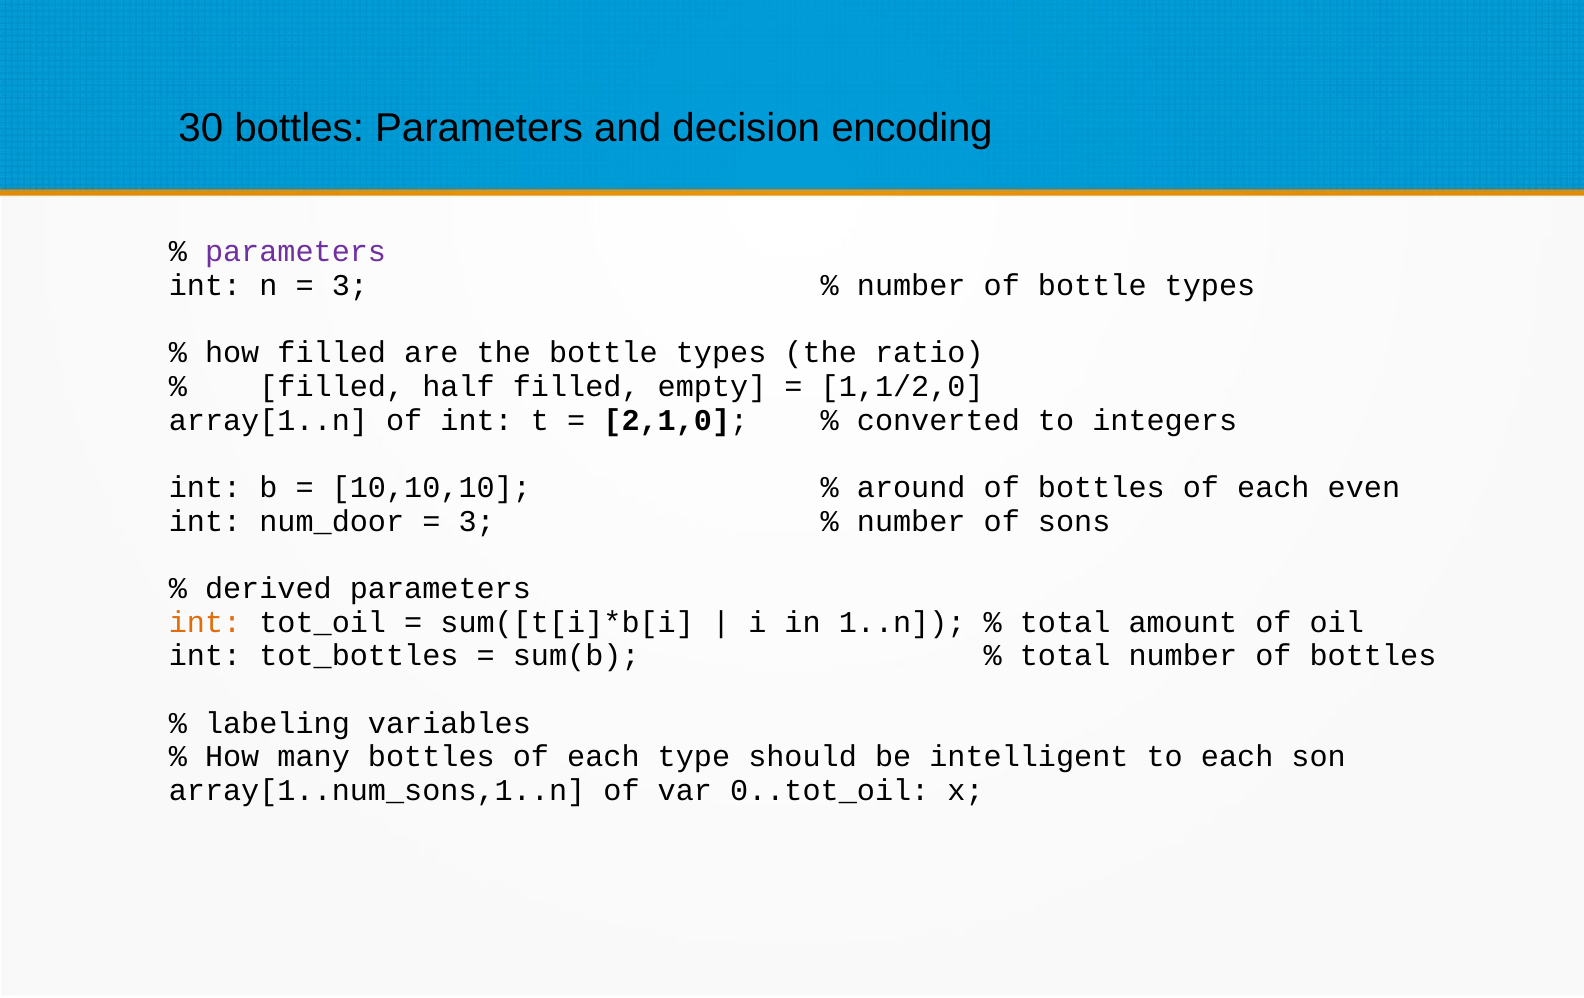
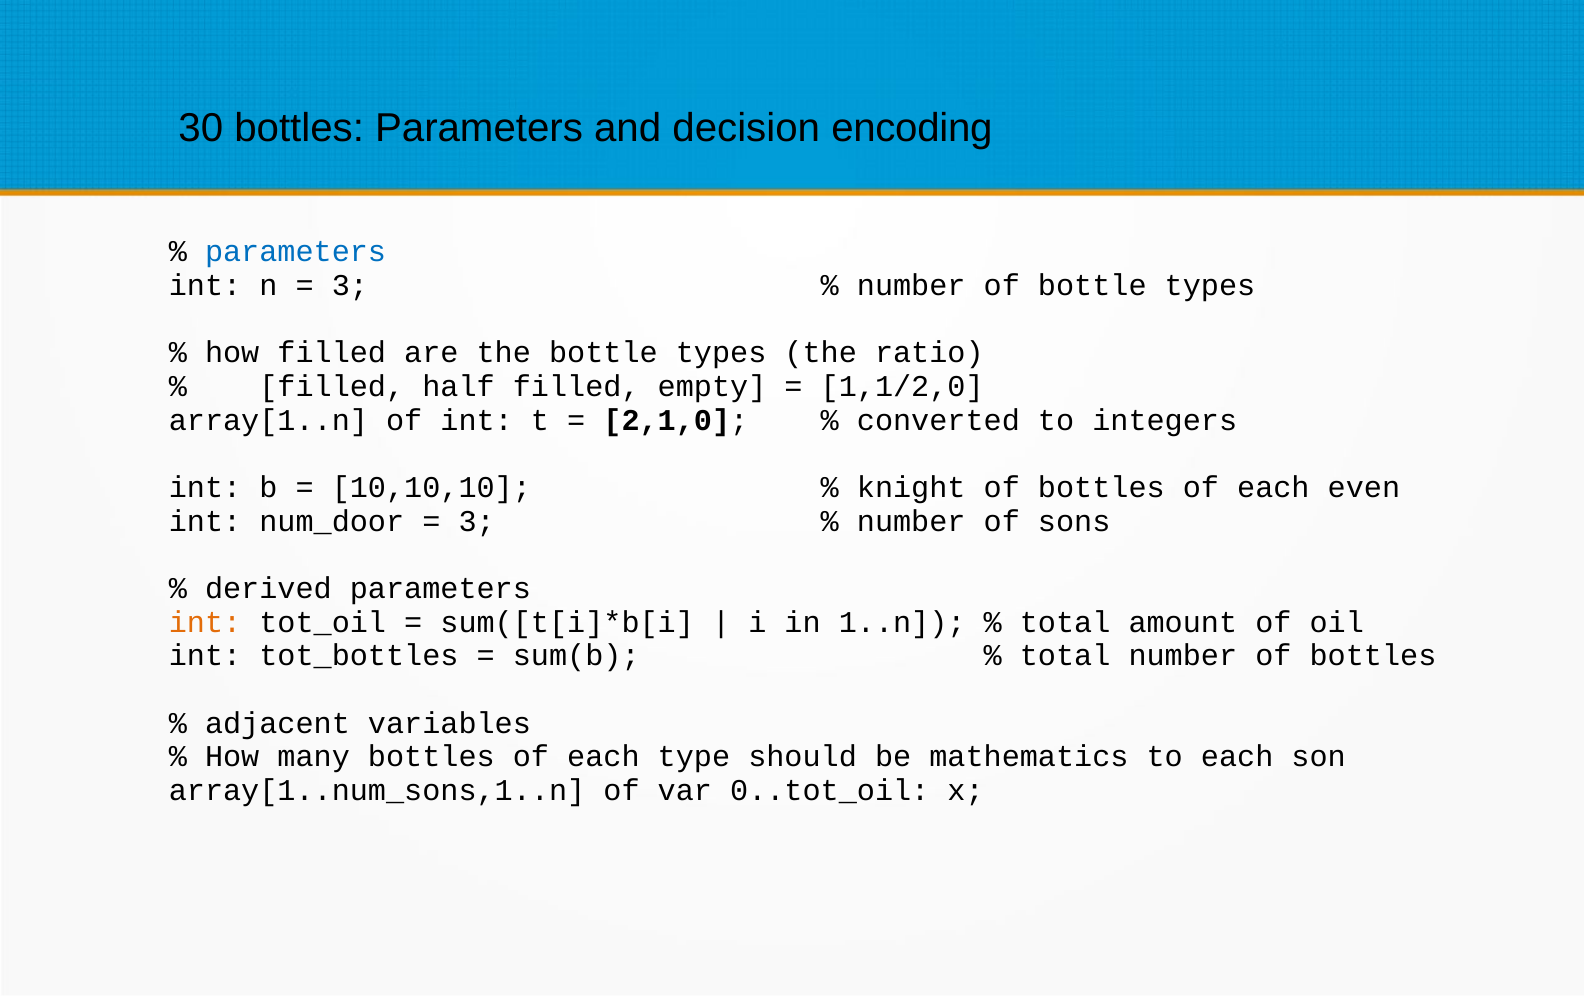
parameters at (296, 252) colour: purple -> blue
around: around -> knight
labeling: labeling -> adjacent
intelligent: intelligent -> mathematics
